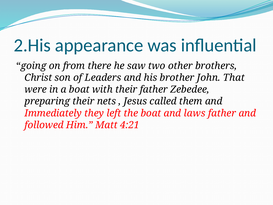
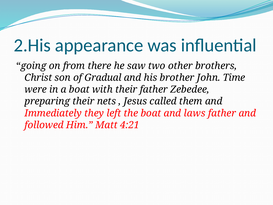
Leaders: Leaders -> Gradual
That: That -> Time
